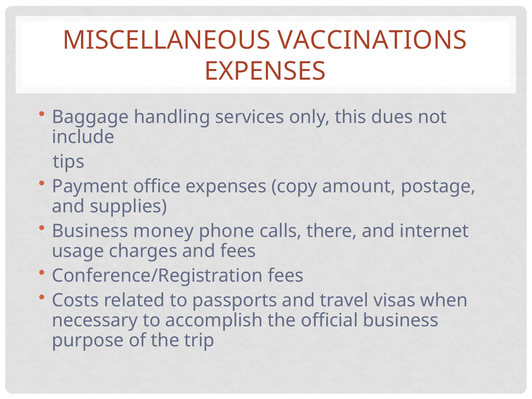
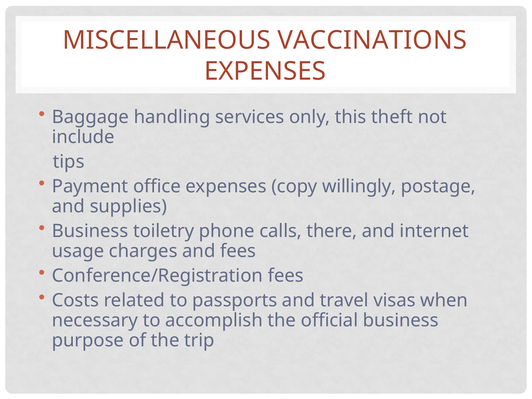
dues: dues -> theft
amount: amount -> willingly
money: money -> toiletry
